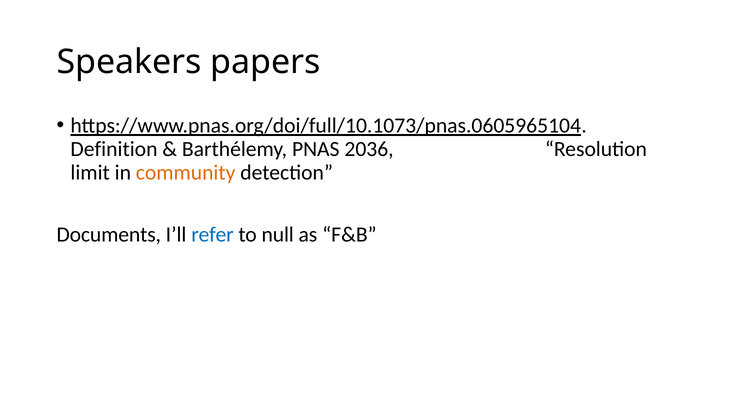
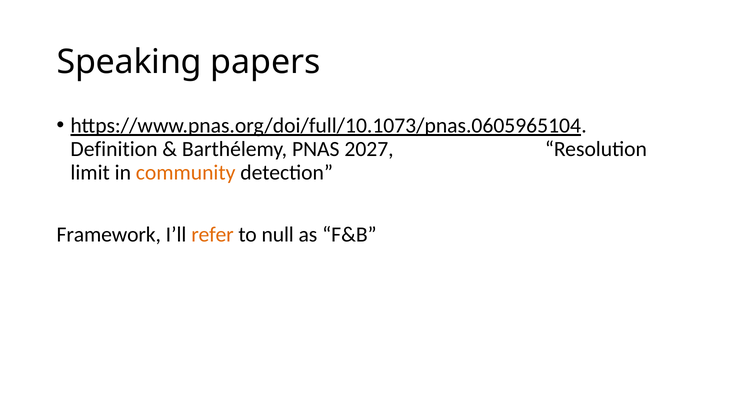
Speakers: Speakers -> Speaking
2036: 2036 -> 2027
Documents: Documents -> Framework
refer colour: blue -> orange
